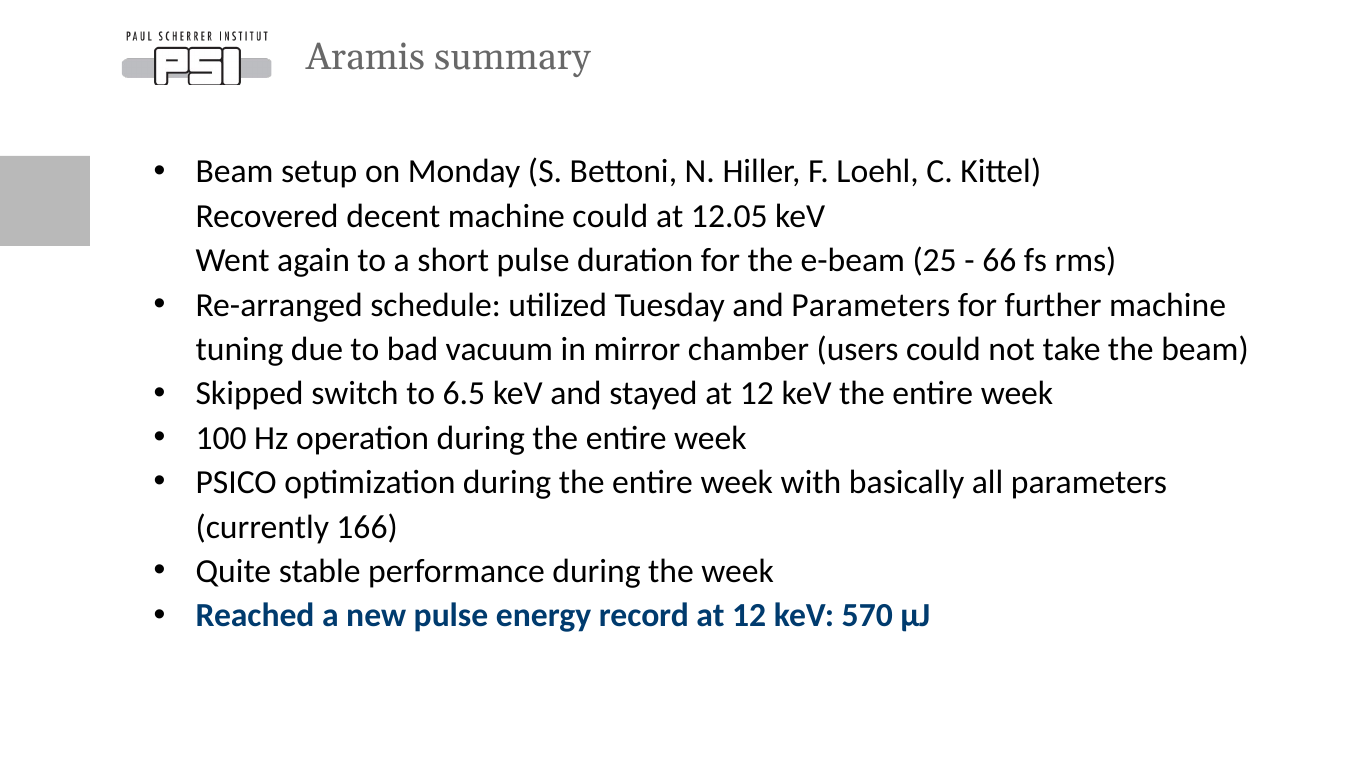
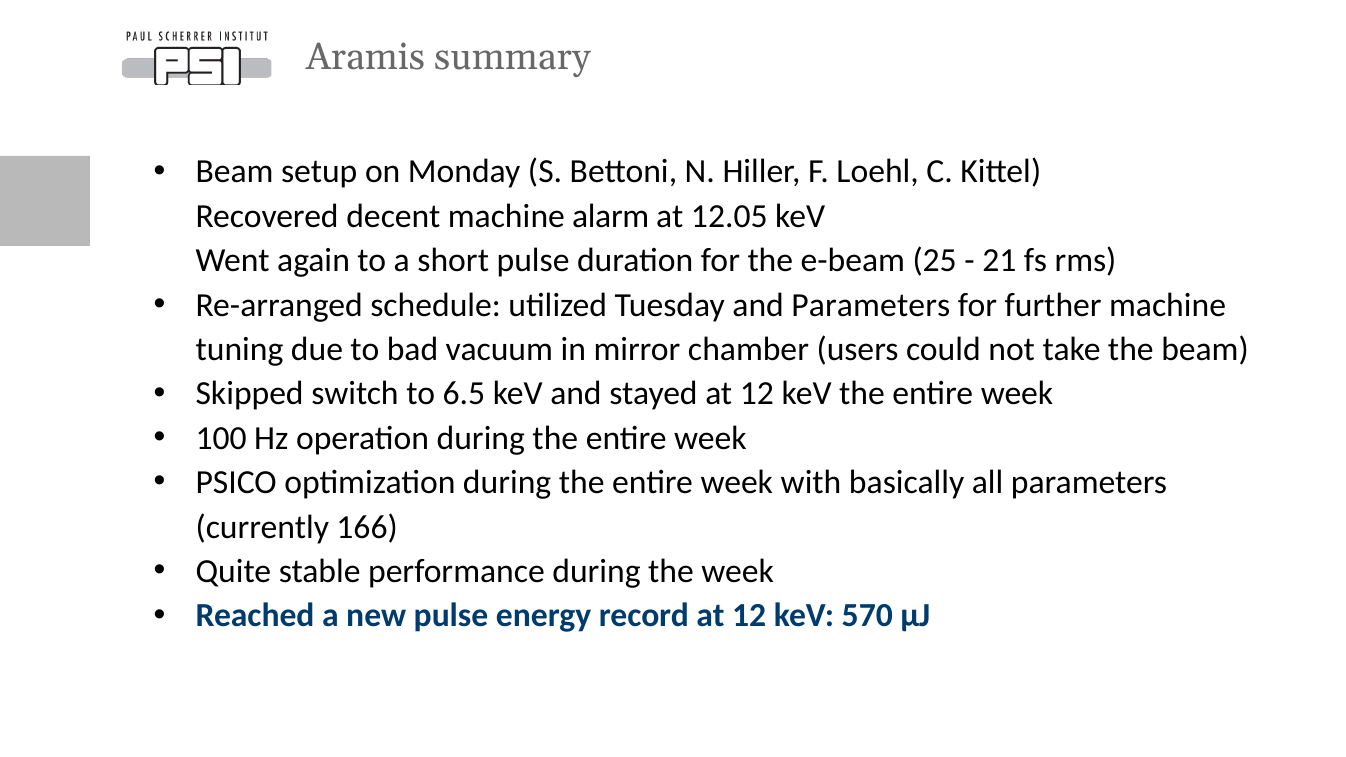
machine could: could -> alarm
66: 66 -> 21
